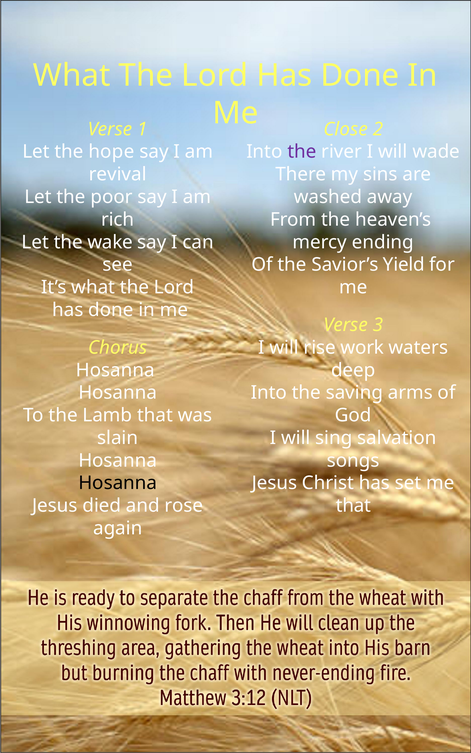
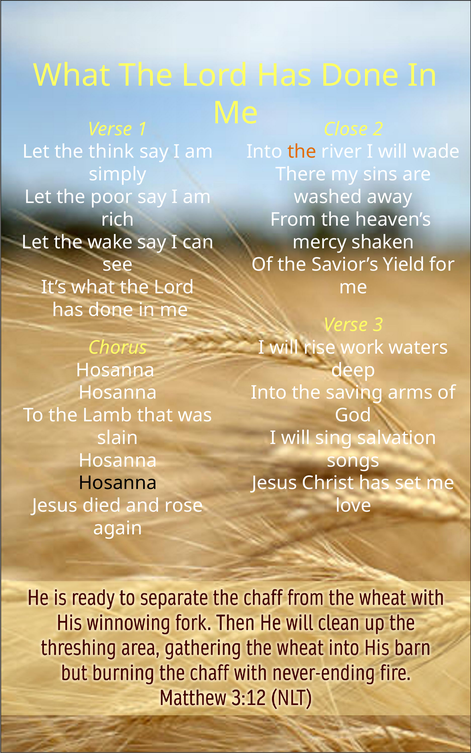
hope: hope -> think
the at (302, 152) colour: purple -> orange
revival: revival -> simply
ending: ending -> shaken
that at (353, 506): that -> love
